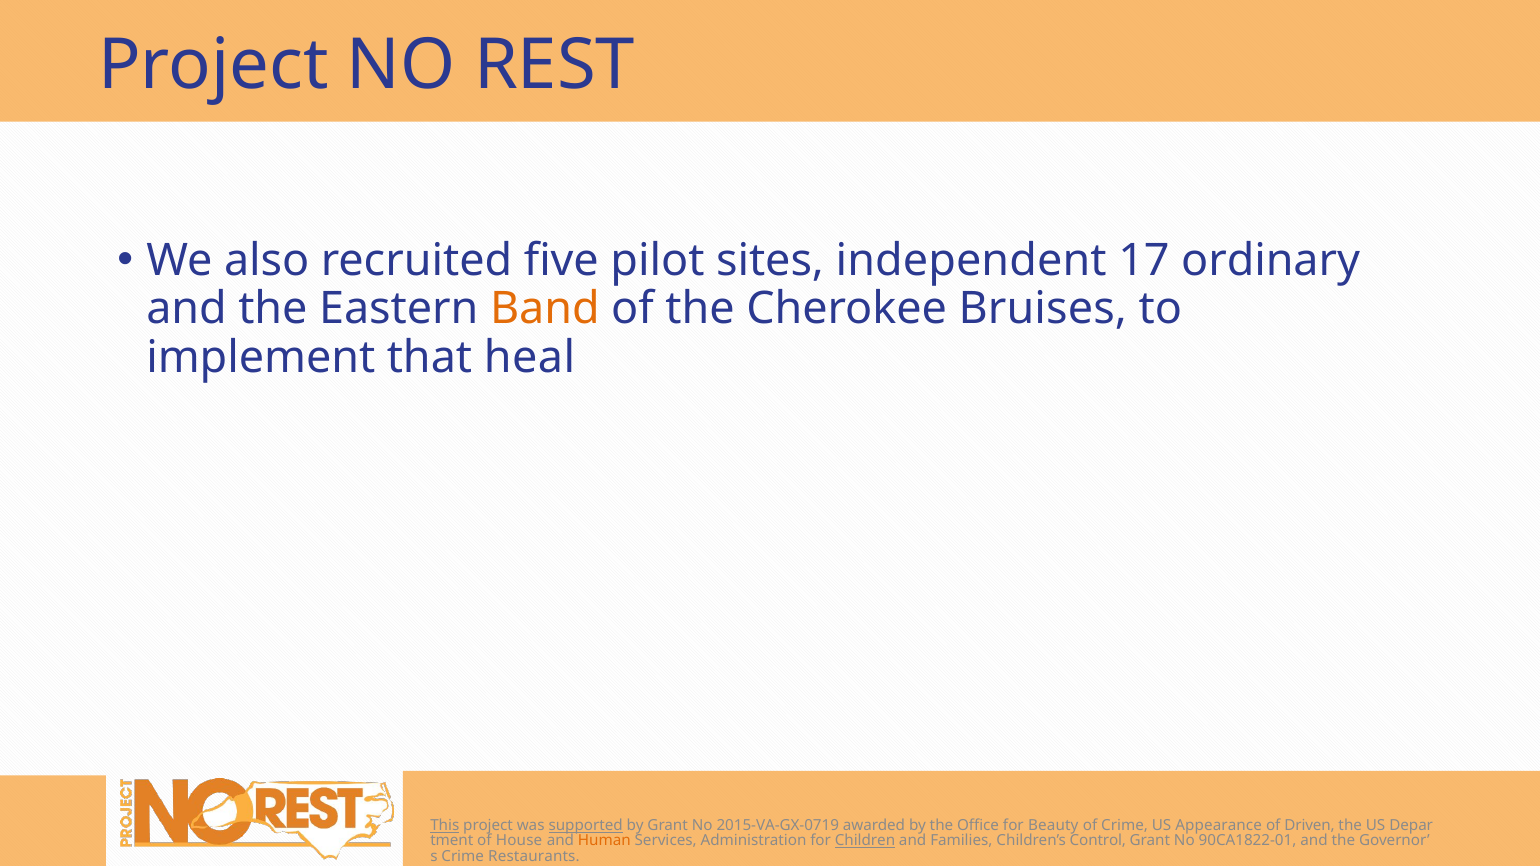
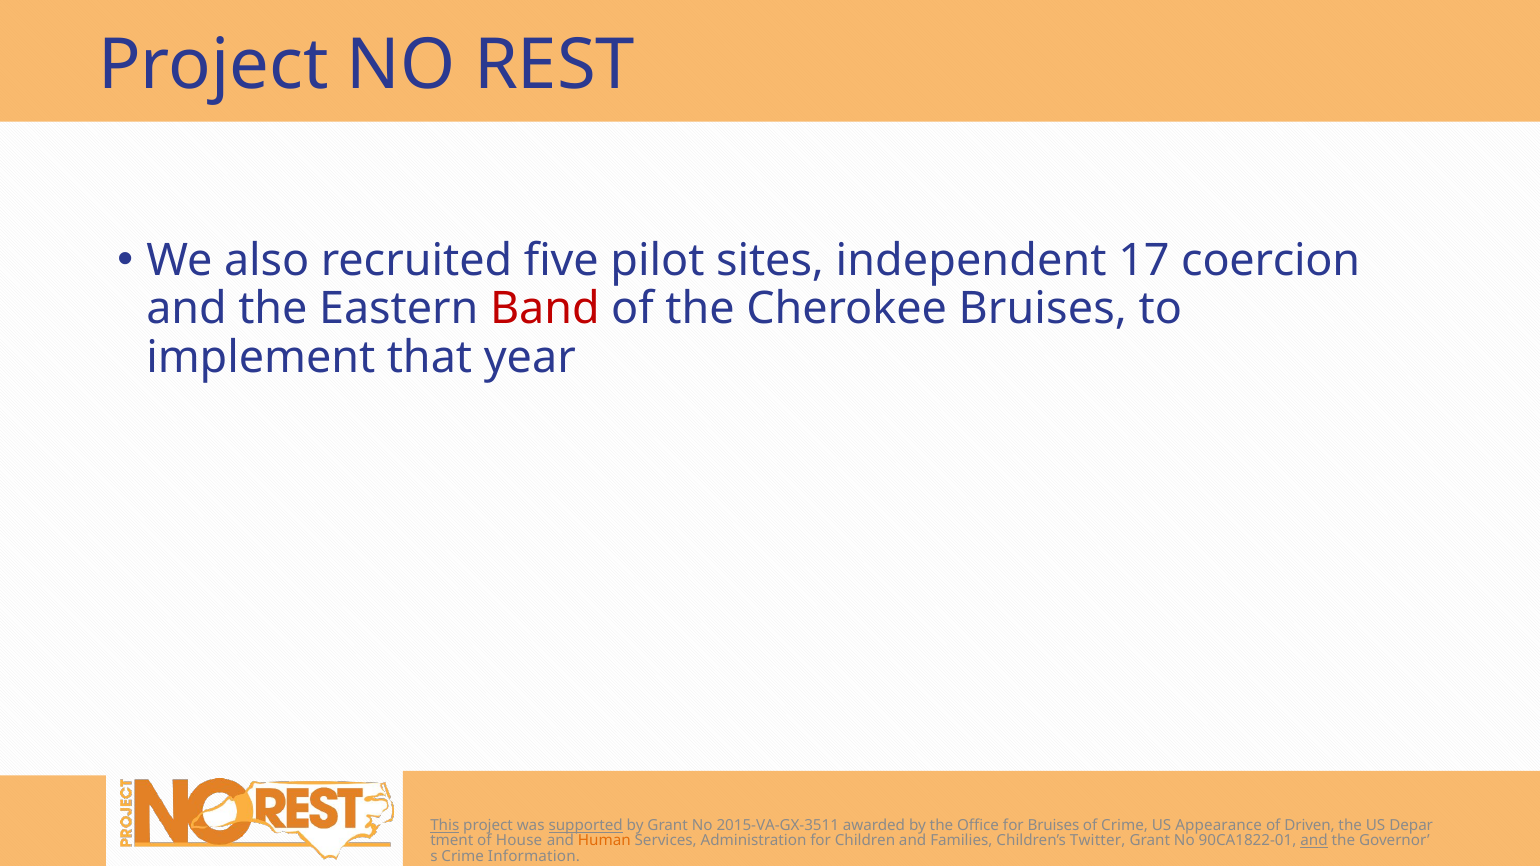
ordinary: ordinary -> coercion
Band colour: orange -> red
heal: heal -> year
2015-VA-GX-0719: 2015-VA-GX-0719 -> 2015-VA-GX-3511
for Beauty: Beauty -> Bruises
Children underline: present -> none
Control: Control -> Twitter
and at (1314, 841) underline: none -> present
Restaurants: Restaurants -> Information
